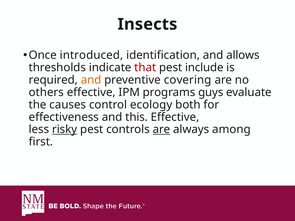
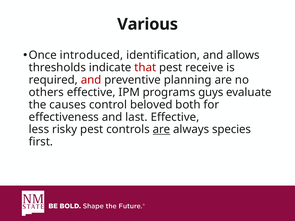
Insects: Insects -> Various
include: include -> receive
and at (91, 80) colour: orange -> red
covering: covering -> planning
ecology: ecology -> beloved
this: this -> last
risky underline: present -> none
among: among -> species
